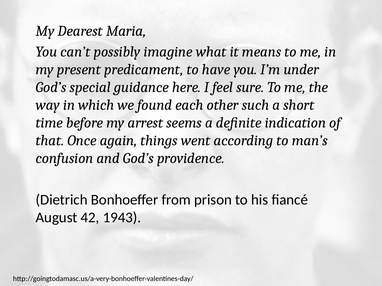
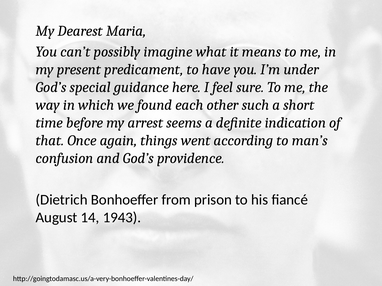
42: 42 -> 14
